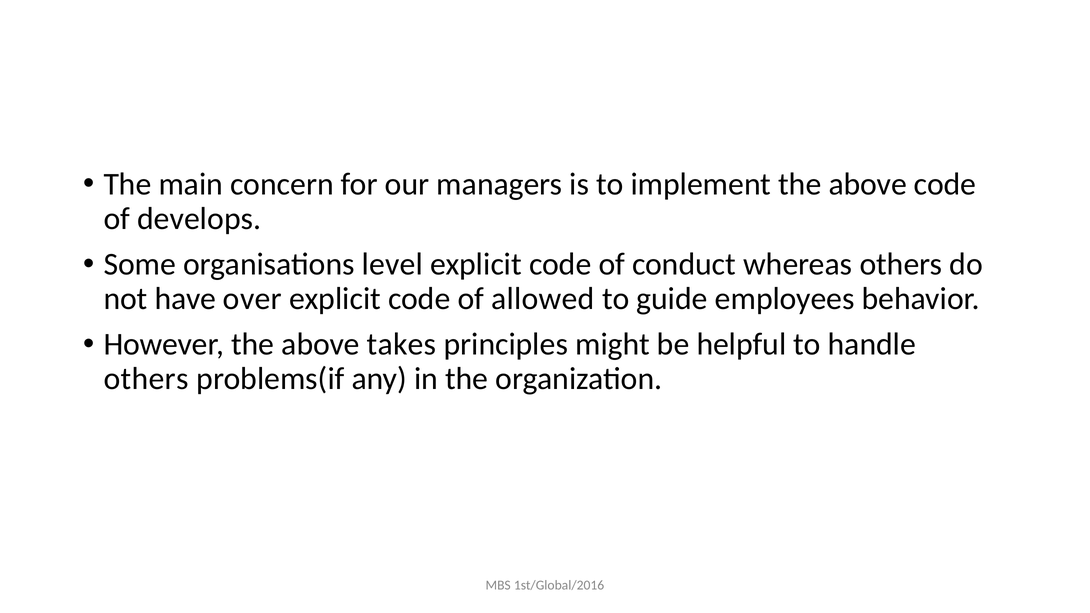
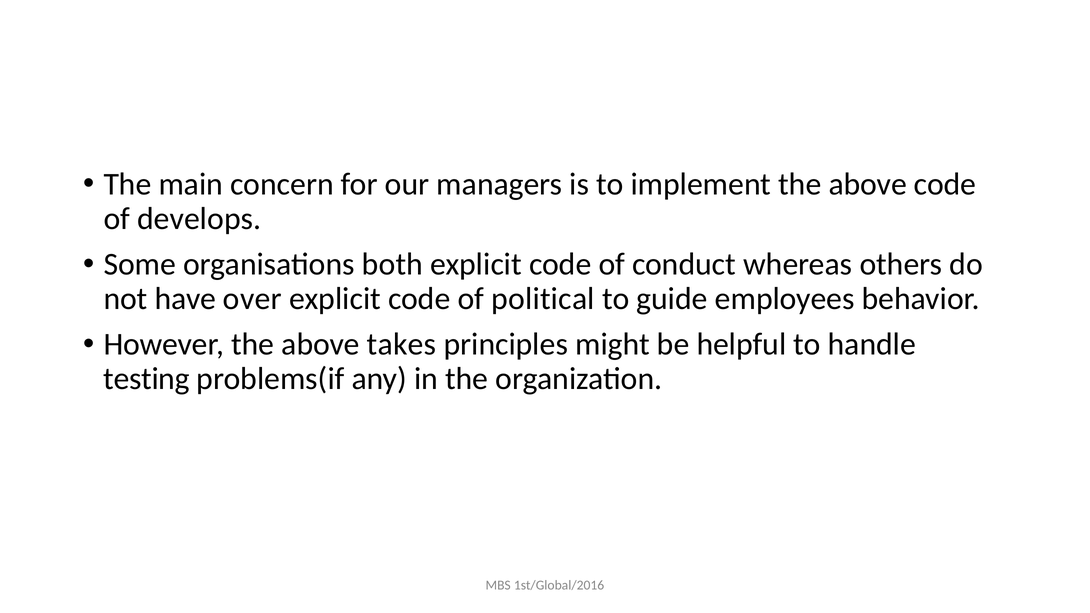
level: level -> both
allowed: allowed -> political
others at (146, 379): others -> testing
